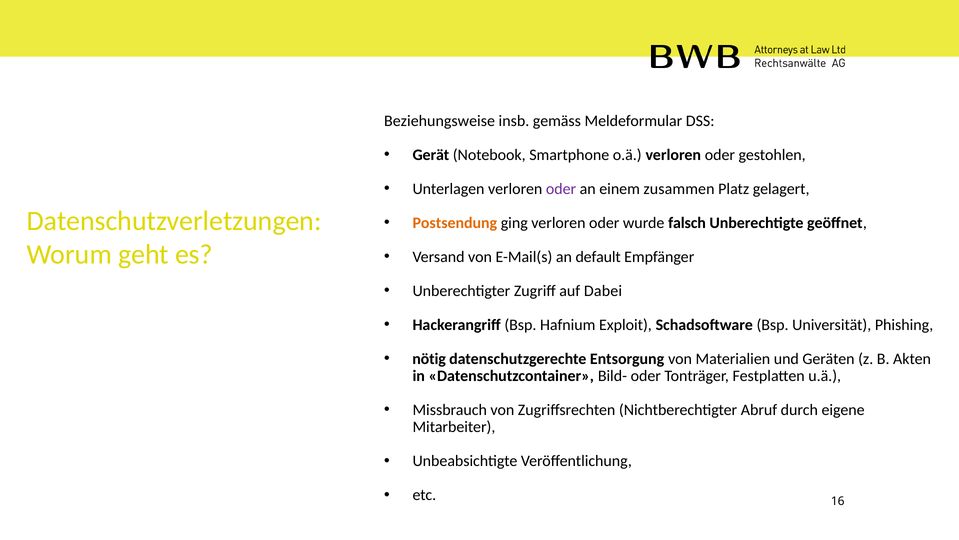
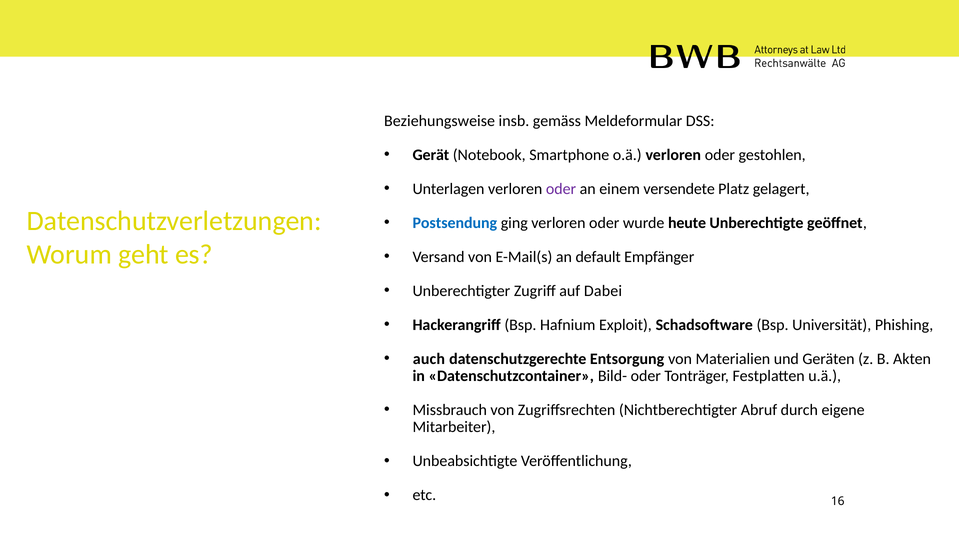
zusammen: zusammen -> versendete
Postsendung colour: orange -> blue
falsch: falsch -> heute
nötig: nötig -> auch
